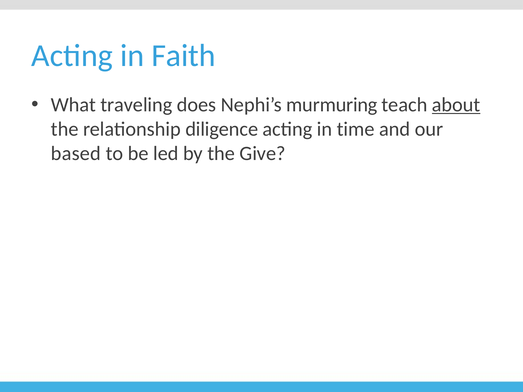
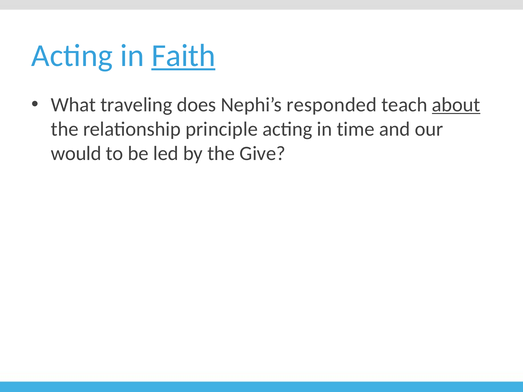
Faith underline: none -> present
murmuring: murmuring -> responded
diligence: diligence -> principle
based: based -> would
